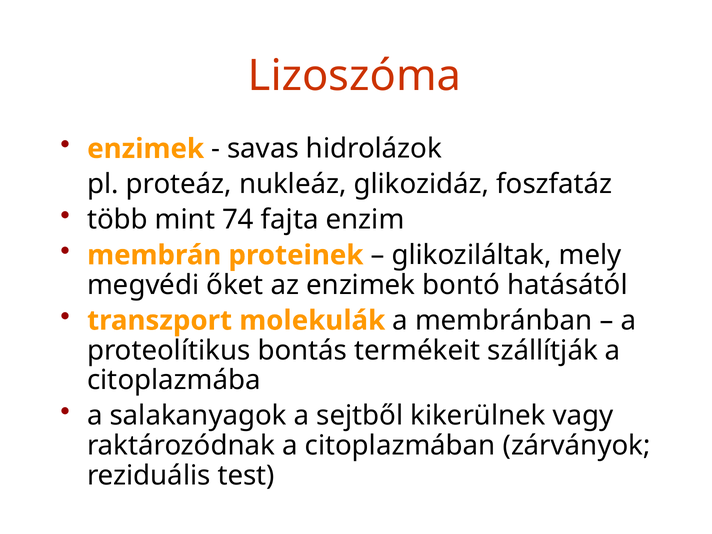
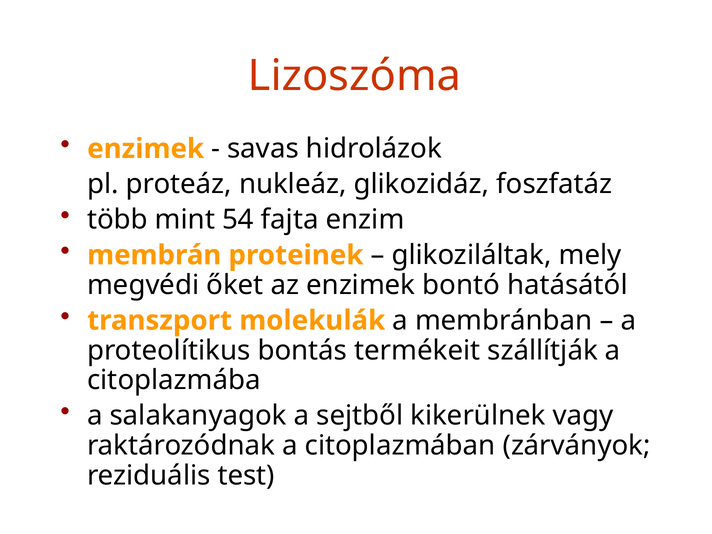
74: 74 -> 54
